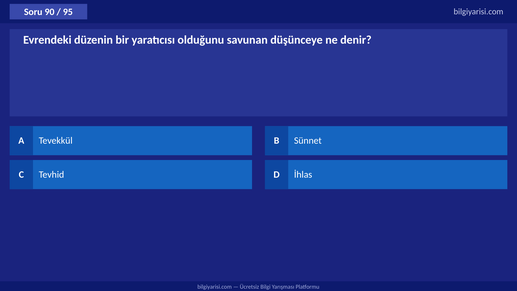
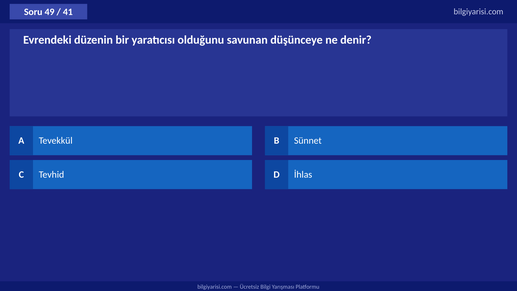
90: 90 -> 49
95: 95 -> 41
